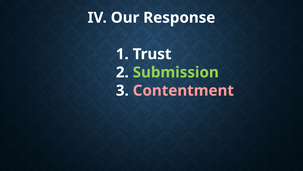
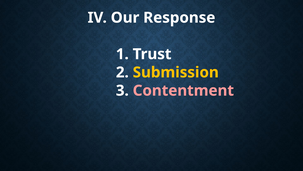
Submission colour: light green -> yellow
